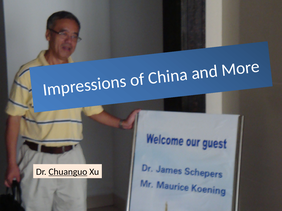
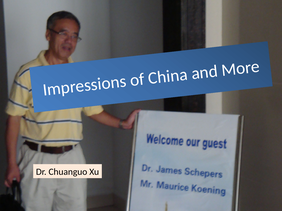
Chuanguo underline: present -> none
